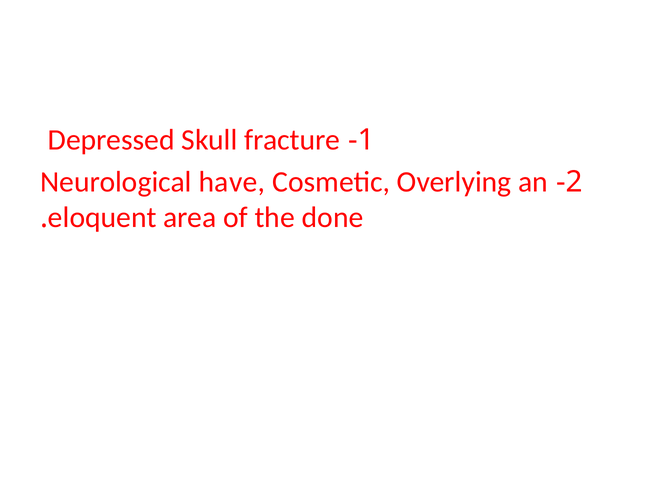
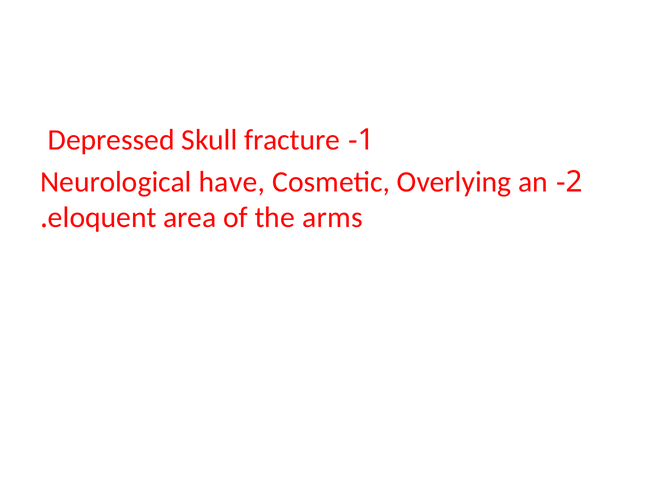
done: done -> arms
